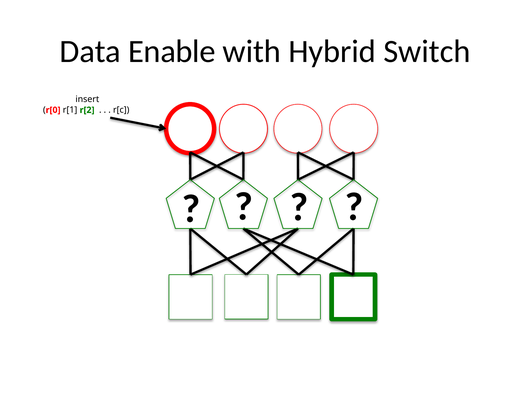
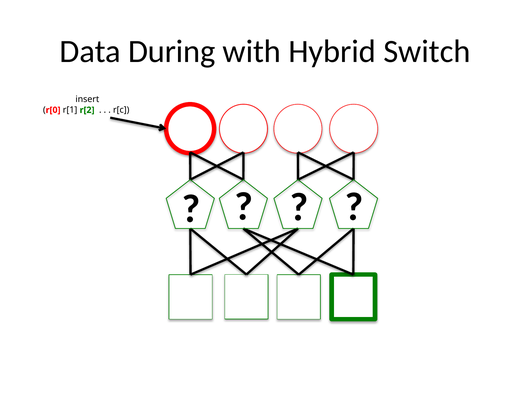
Enable: Enable -> During
